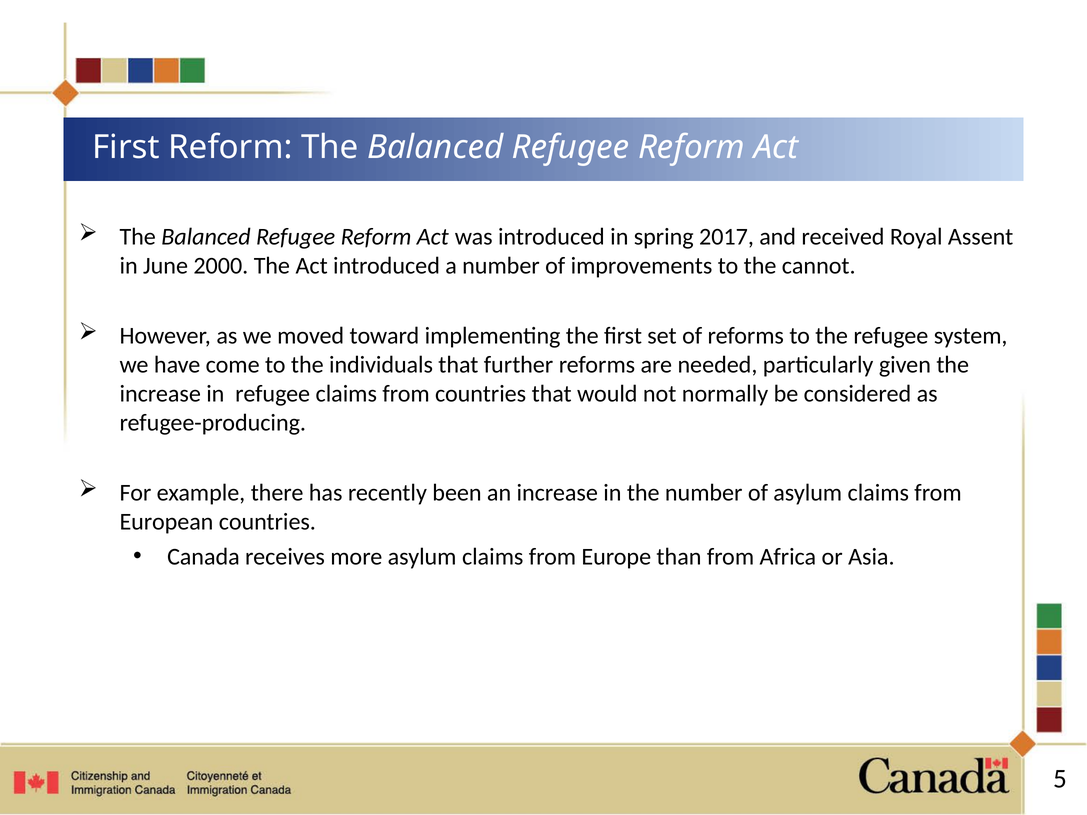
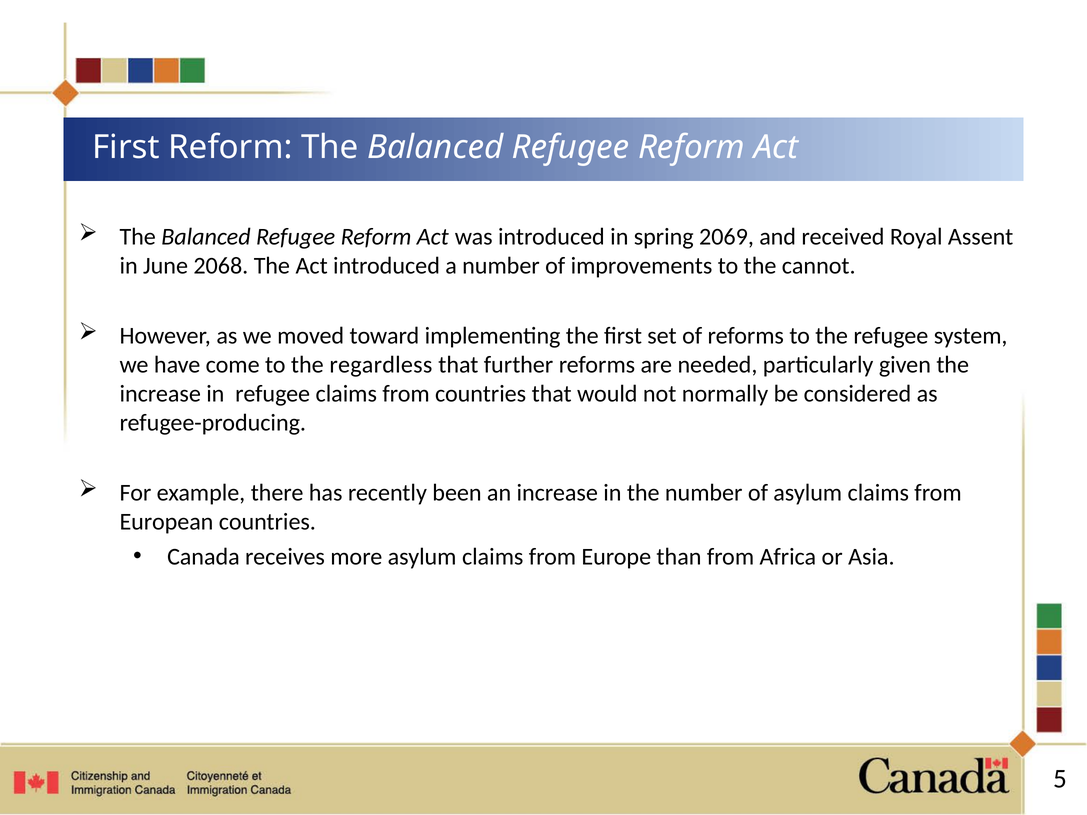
2017: 2017 -> 2069
2000: 2000 -> 2068
individuals: individuals -> regardless
